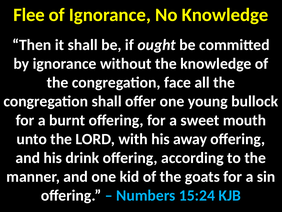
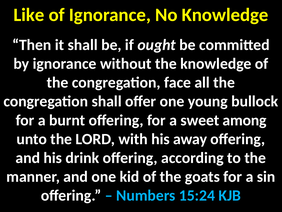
Flee: Flee -> Like
mouth: mouth -> among
